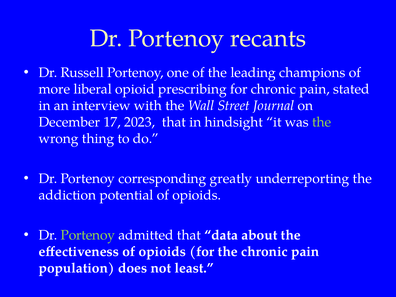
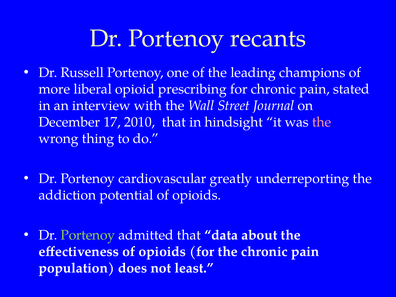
2023: 2023 -> 2010
the at (322, 122) colour: light green -> pink
corresponding: corresponding -> cardiovascular
